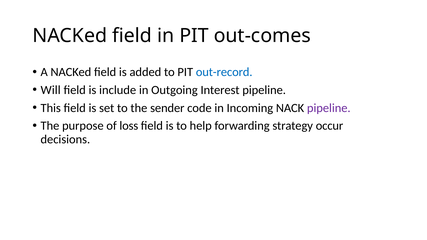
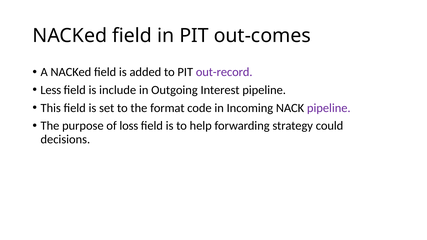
out-record colour: blue -> purple
Will: Will -> Less
sender: sender -> format
occur: occur -> could
